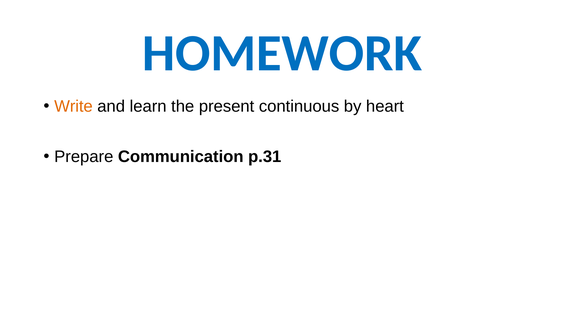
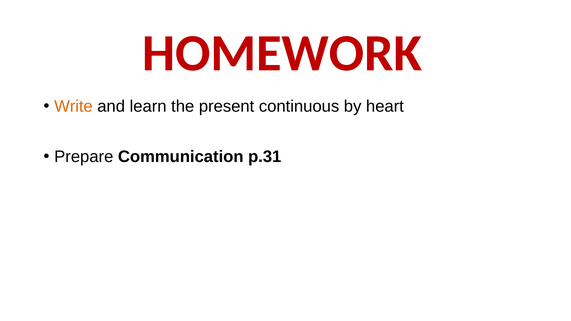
HOMEWORK colour: blue -> red
